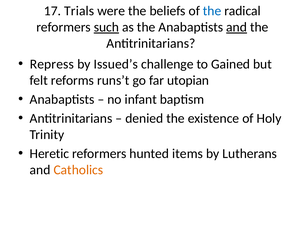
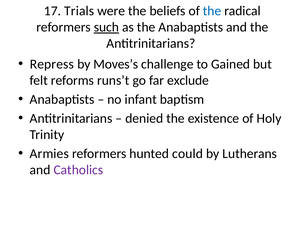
and at (237, 27) underline: present -> none
Issued’s: Issued’s -> Moves’s
utopian: utopian -> exclude
Heretic: Heretic -> Armies
items: items -> could
Catholics colour: orange -> purple
